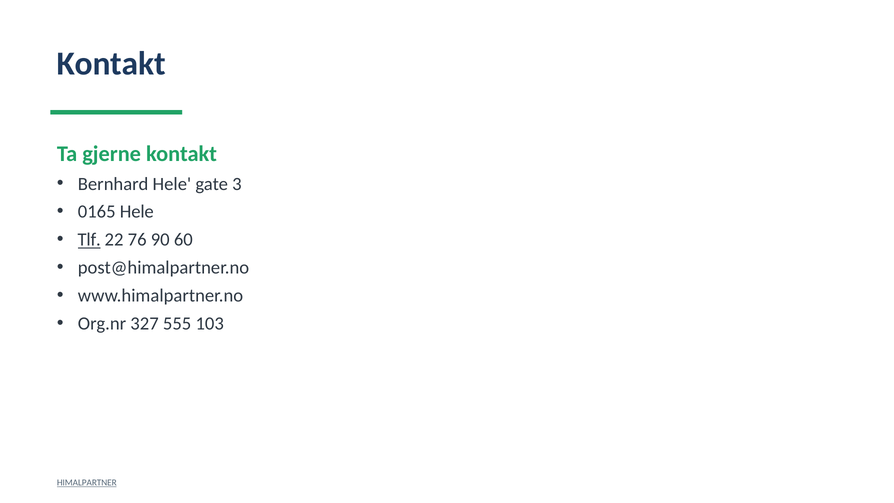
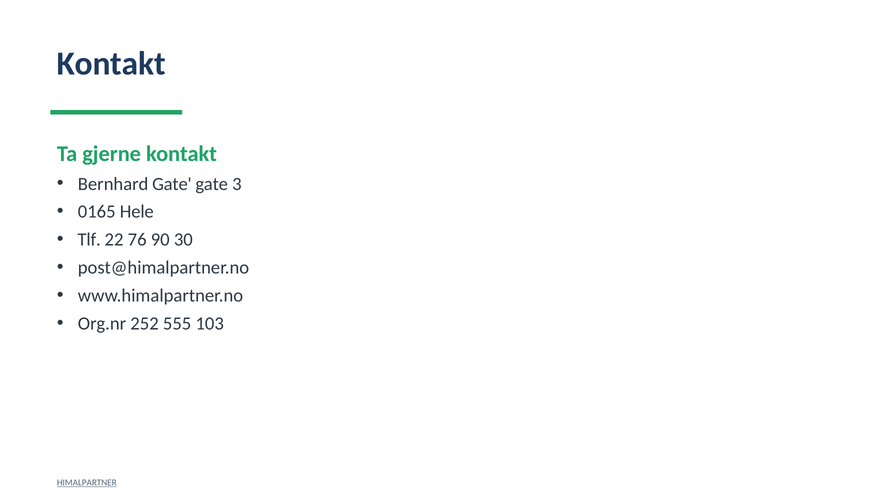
Bernhard Hele: Hele -> Gate
Tlf underline: present -> none
60: 60 -> 30
327: 327 -> 252
